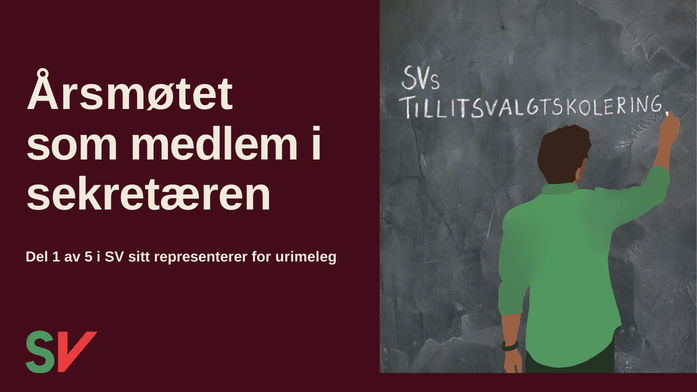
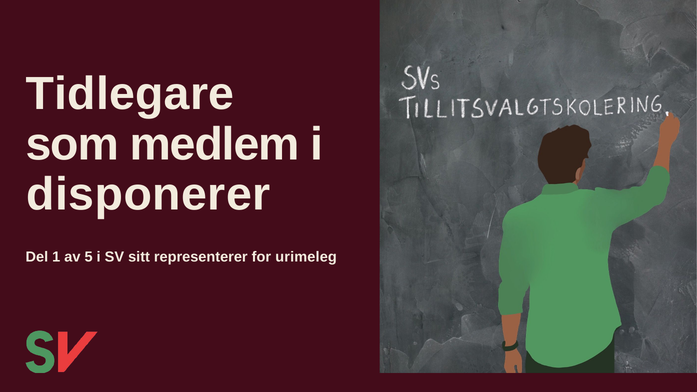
Årsmøtet: Årsmøtet -> Tidlegare
sekretæren: sekretæren -> disponerer
